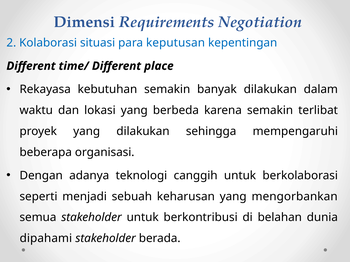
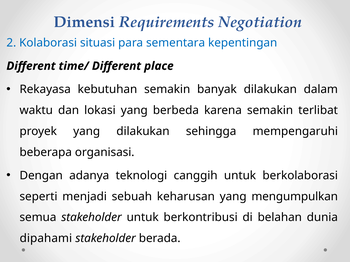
keputusan: keputusan -> sementara
mengorbankan: mengorbankan -> mengumpulkan
